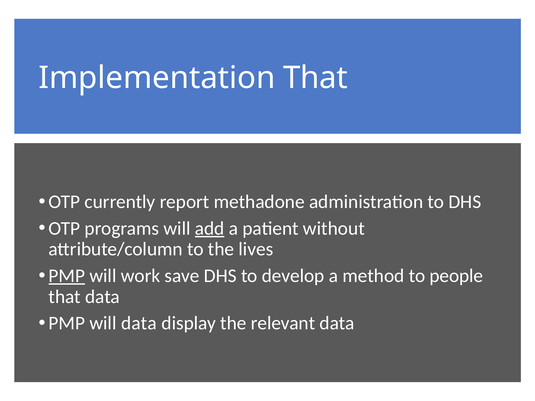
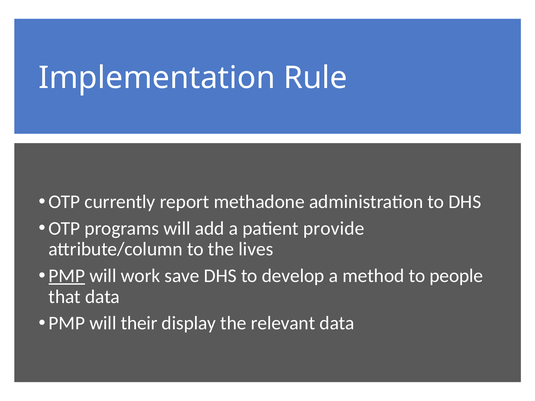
Implementation That: That -> Rule
add underline: present -> none
without: without -> provide
will data: data -> their
